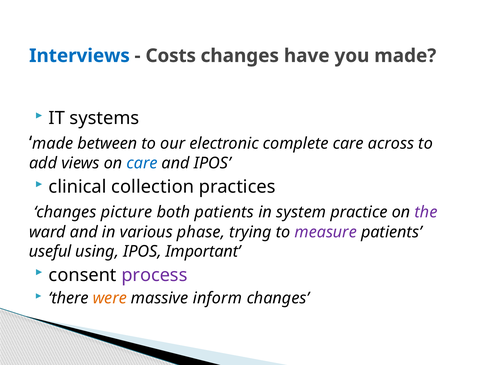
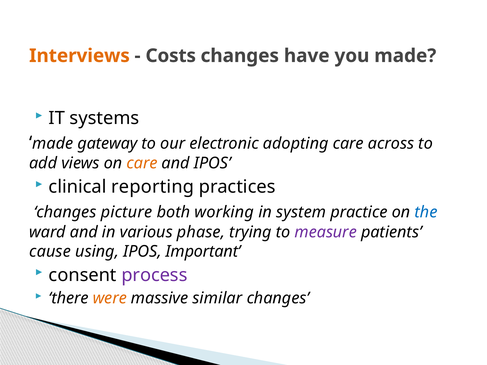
Interviews colour: blue -> orange
between: between -> gateway
complete: complete -> adopting
care at (142, 163) colour: blue -> orange
collection: collection -> reporting
both patients: patients -> working
the colour: purple -> blue
useful: useful -> cause
inform: inform -> similar
